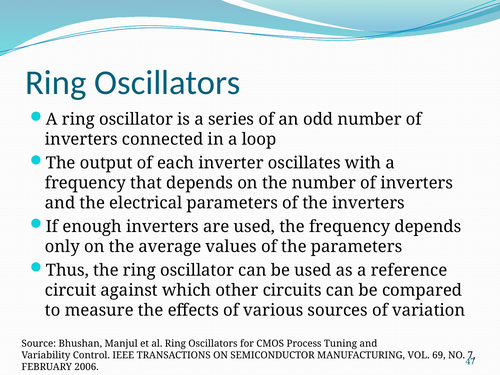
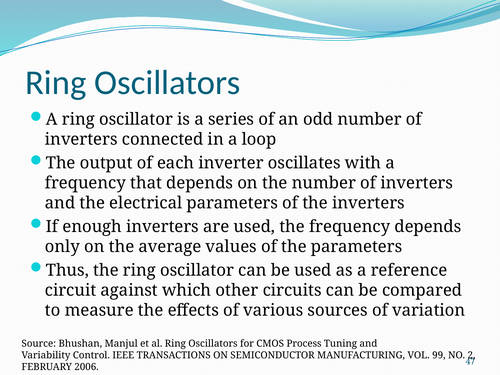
69: 69 -> 99
7: 7 -> 2
